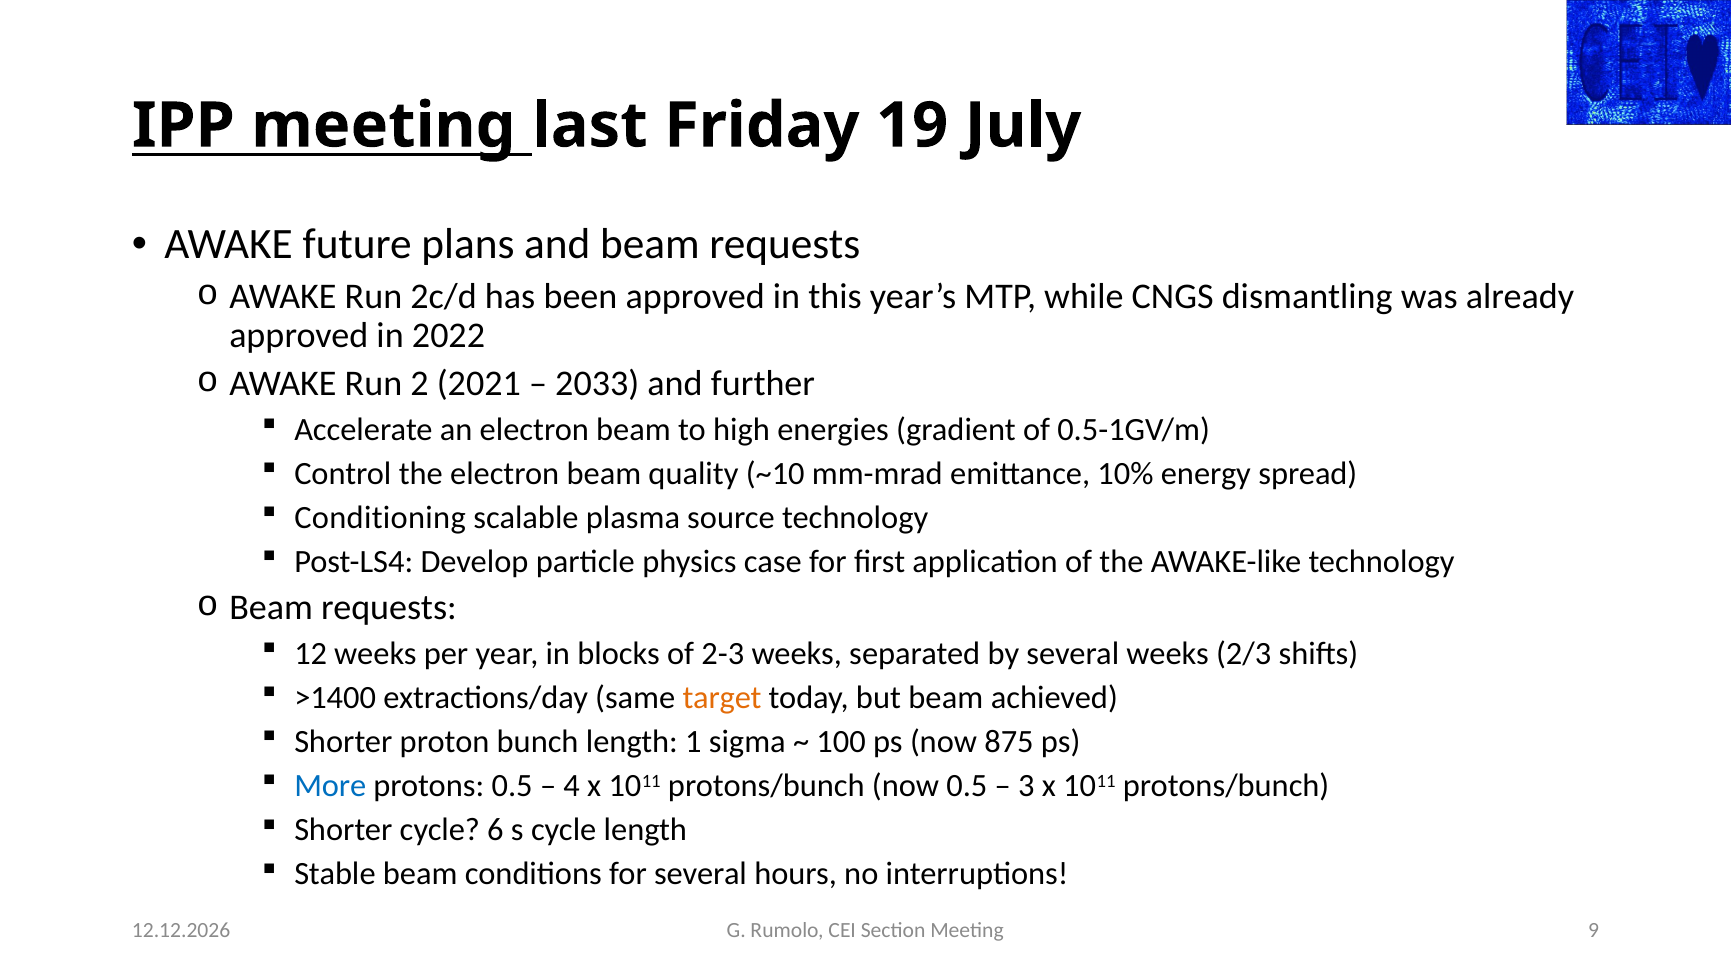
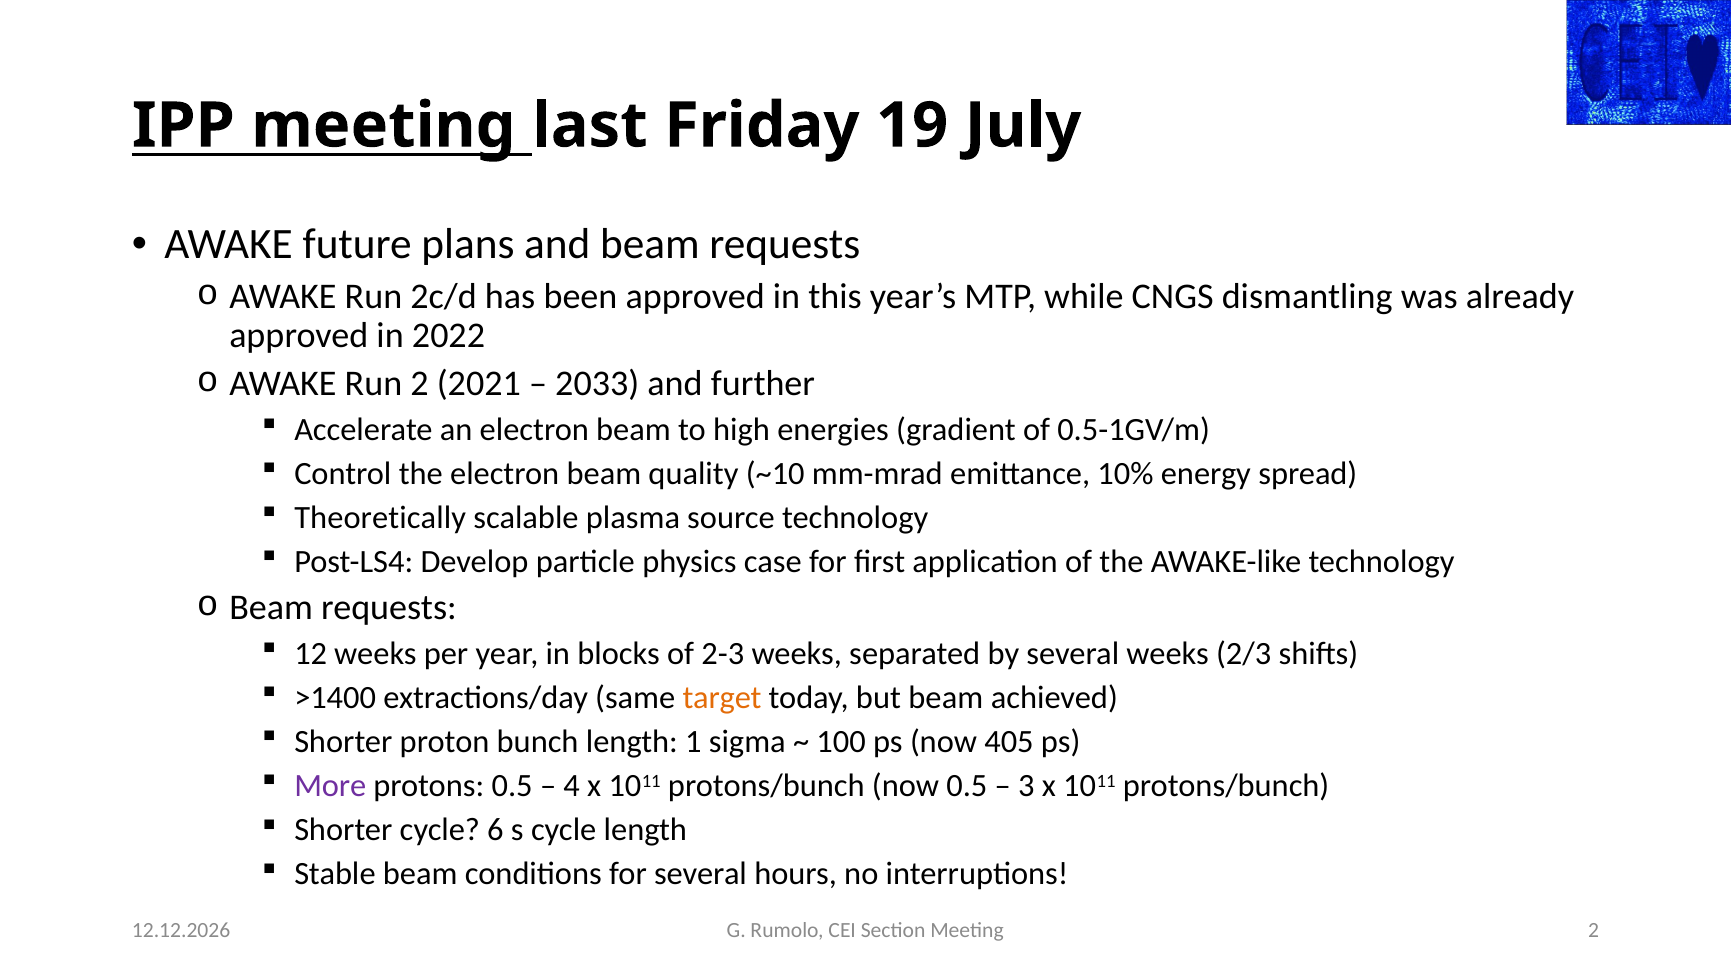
Conditioning: Conditioning -> Theoretically
875: 875 -> 405
More colour: blue -> purple
Meeting 9: 9 -> 2
